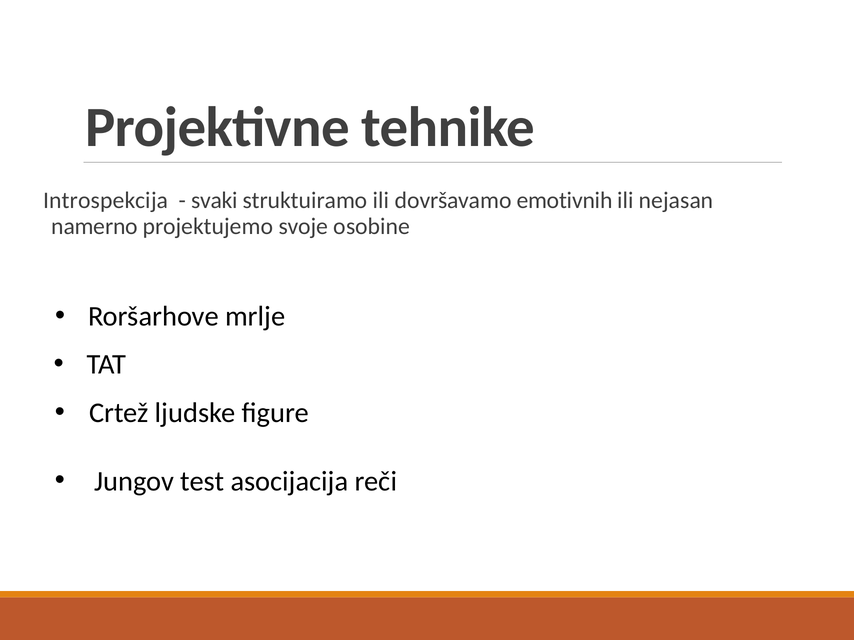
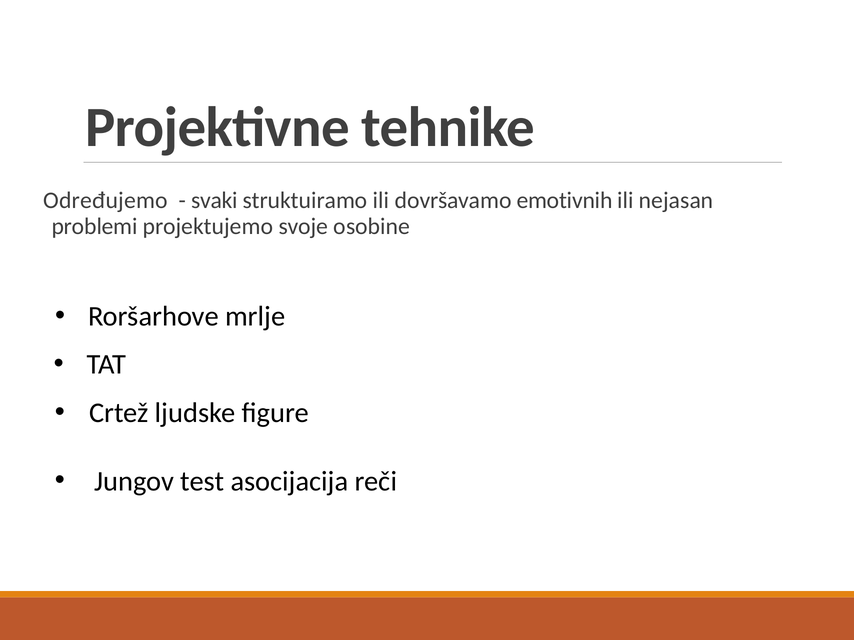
Introspekcija: Introspekcija -> Određujemo
namerno: namerno -> problemi
